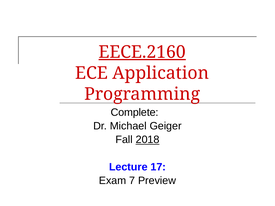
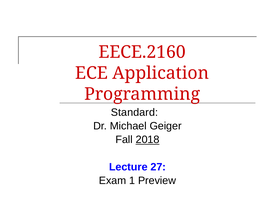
EECE.2160 underline: present -> none
Complete: Complete -> Standard
17: 17 -> 27
7: 7 -> 1
